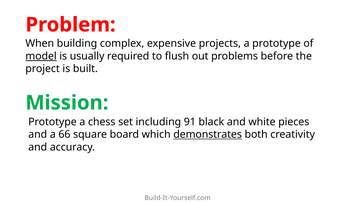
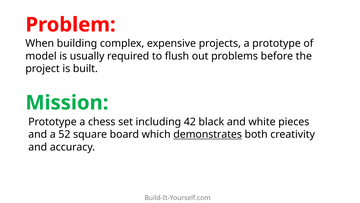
model underline: present -> none
91: 91 -> 42
66: 66 -> 52
